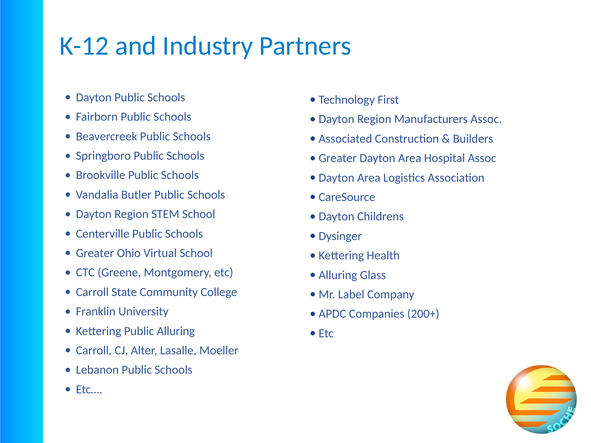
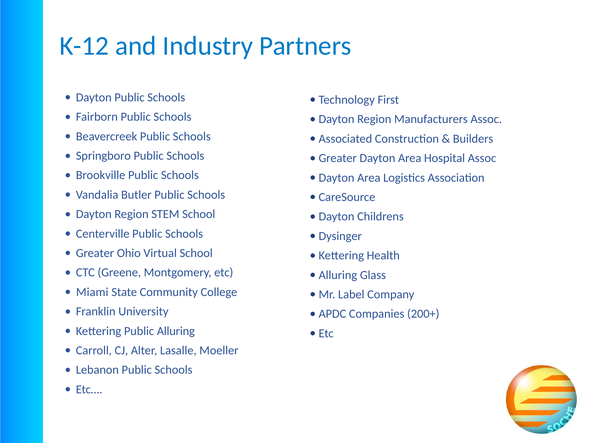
Carroll at (92, 292): Carroll -> Miami
